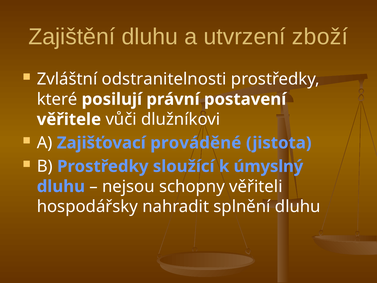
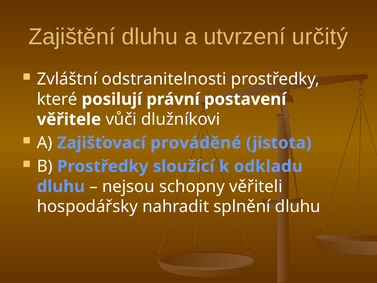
zboží: zboží -> určitý
úmyslný: úmyslný -> odkladu
